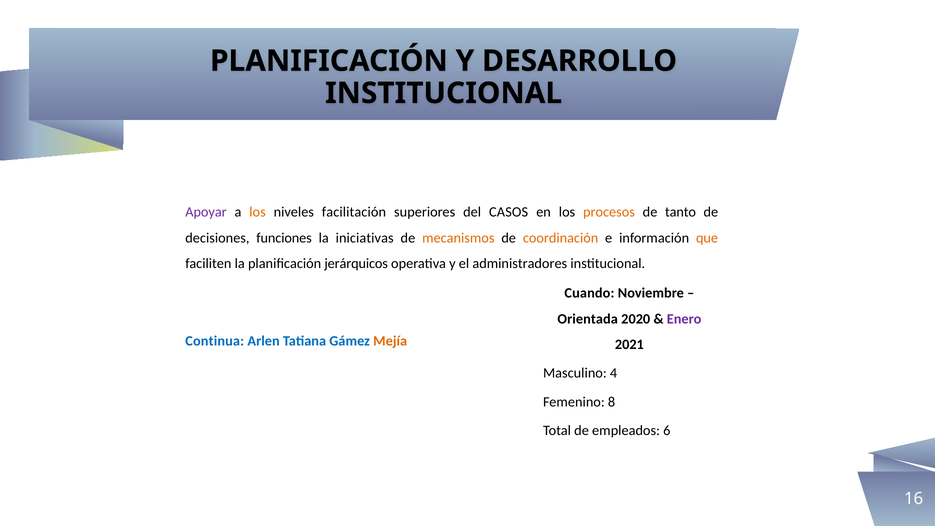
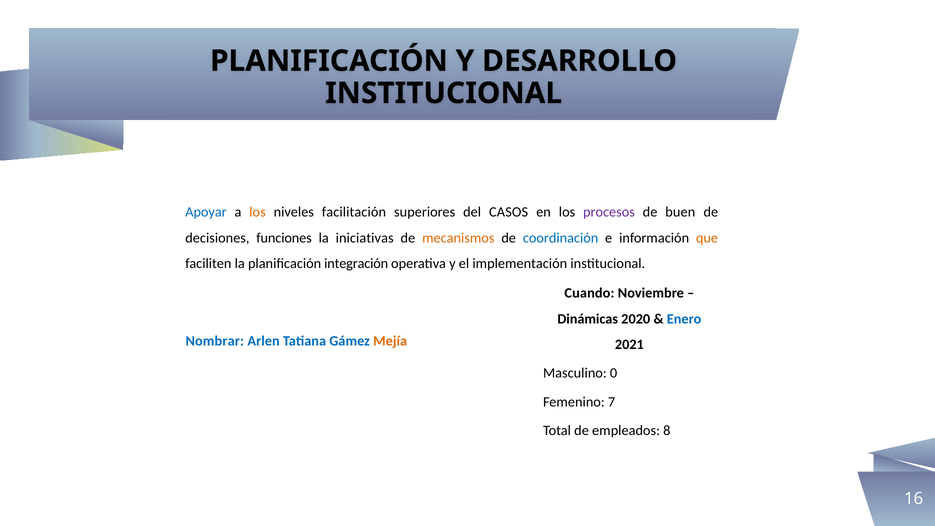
Apoyar colour: purple -> blue
procesos colour: orange -> purple
tanto: tanto -> buen
coordinación colour: orange -> blue
jerárquicos: jerárquicos -> integración
administradores: administradores -> implementación
Orientada: Orientada -> Dinámicas
Enero colour: purple -> blue
Continua: Continua -> Nombrar
4: 4 -> 0
8: 8 -> 7
6: 6 -> 8
